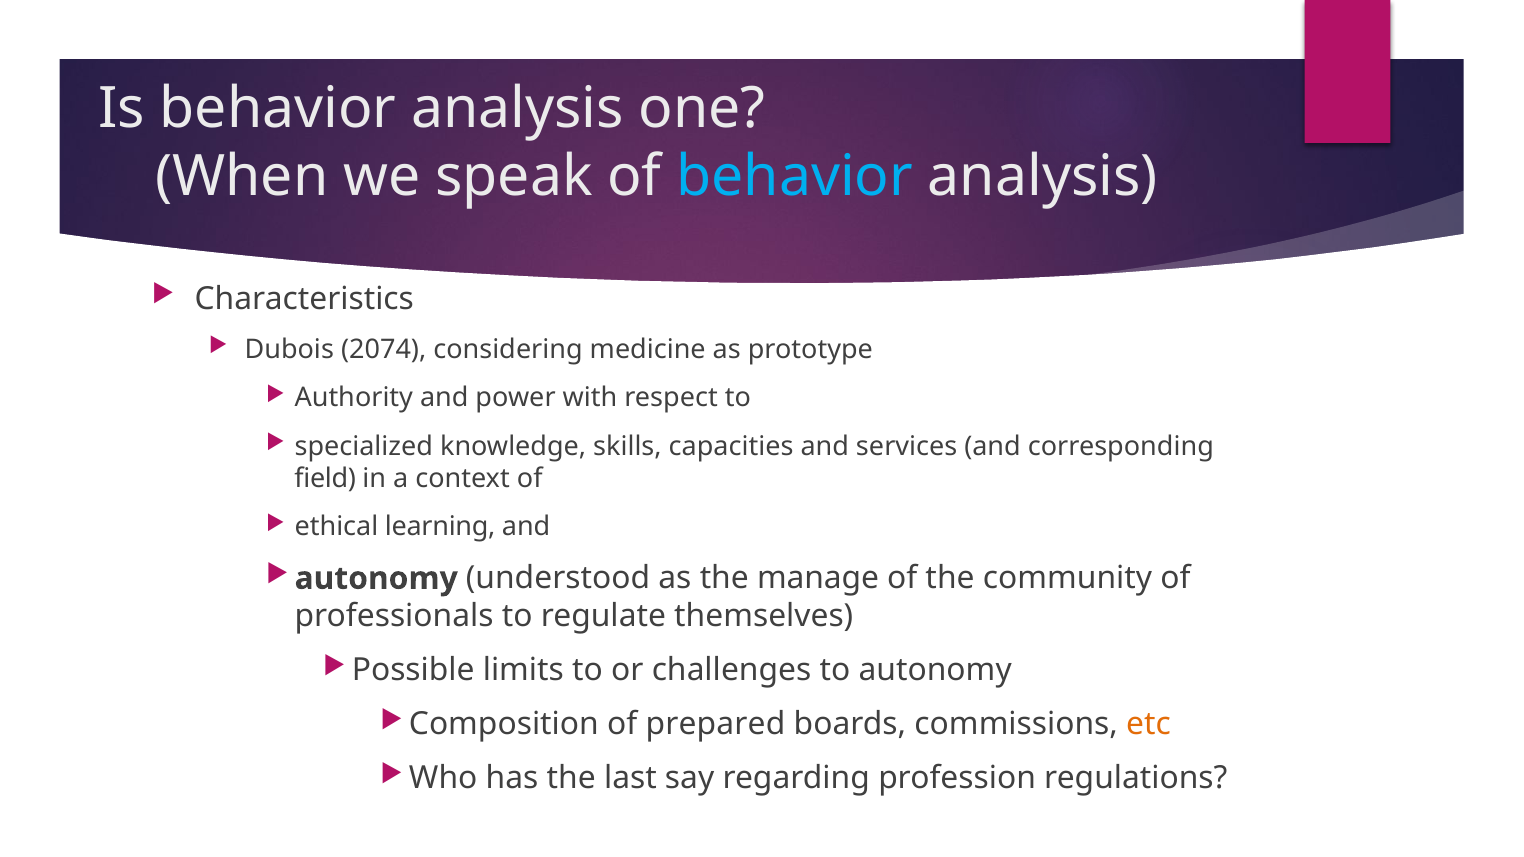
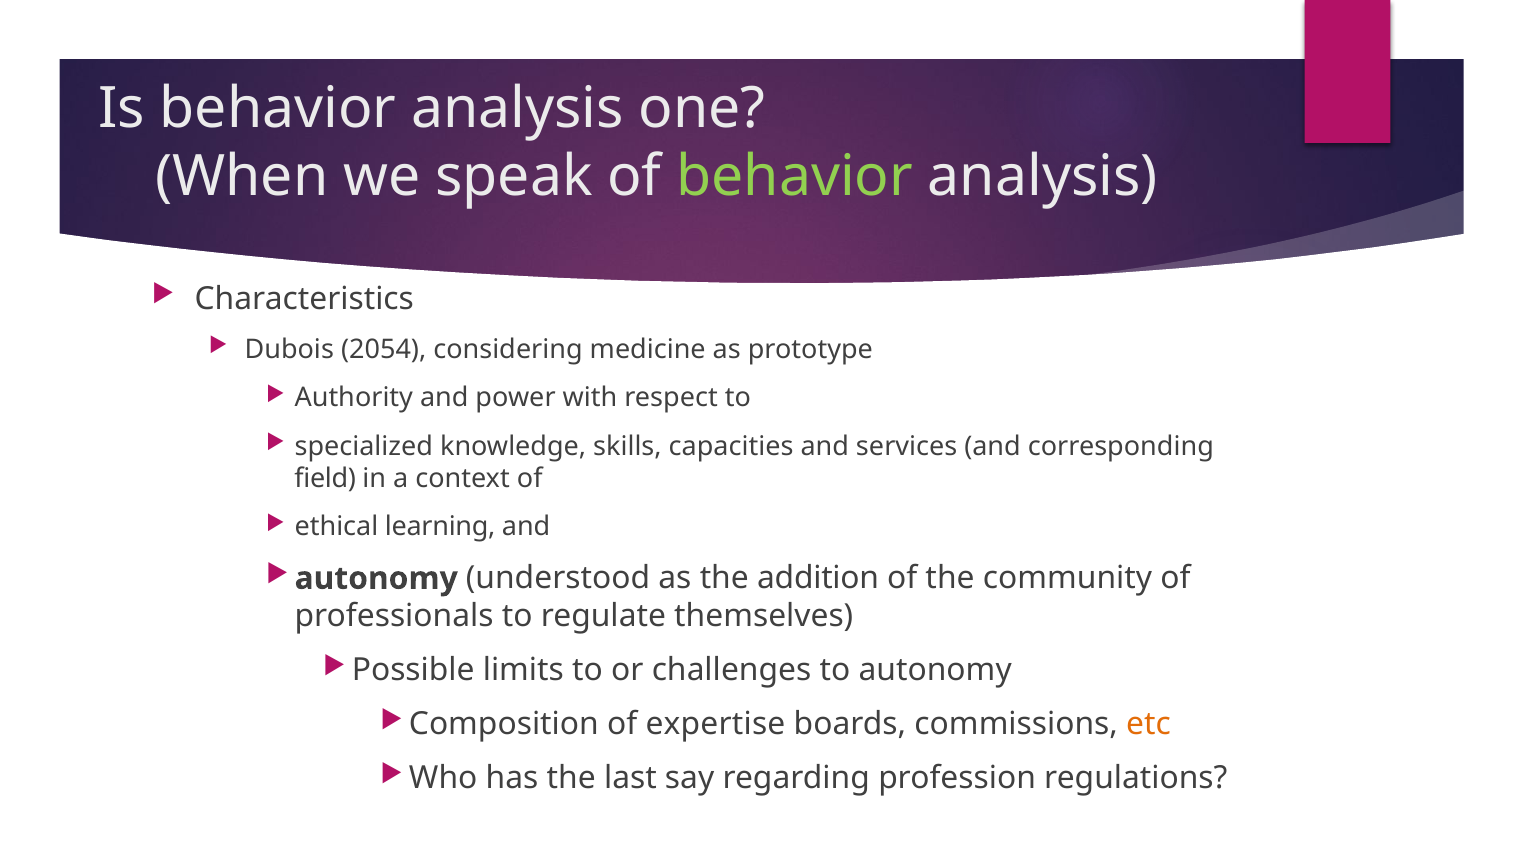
behavior at (795, 177) colour: light blue -> light green
2074: 2074 -> 2054
manage: manage -> addition
prepared: prepared -> expertise
